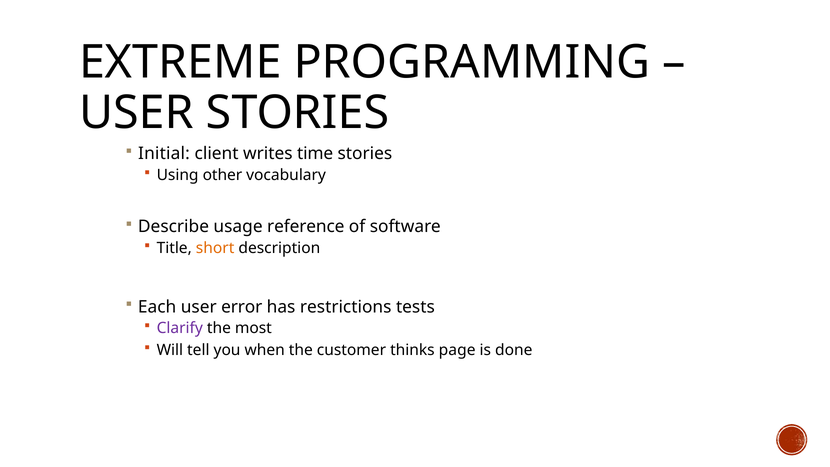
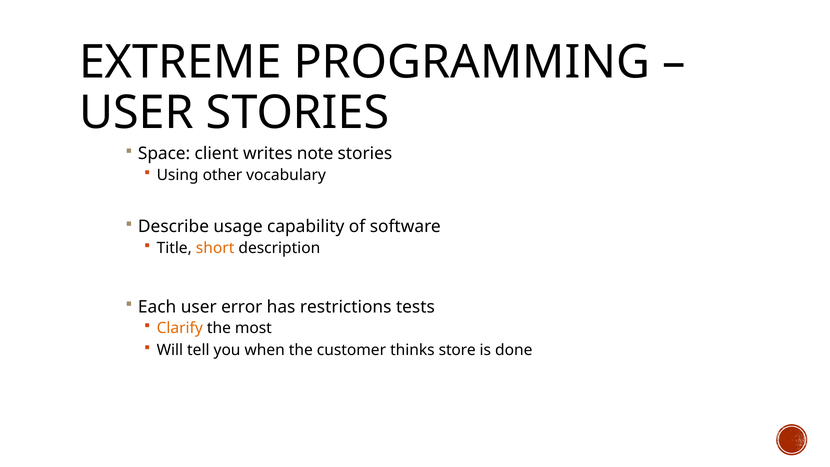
Initial: Initial -> Space
time: time -> note
reference: reference -> capability
Clarify colour: purple -> orange
page: page -> store
